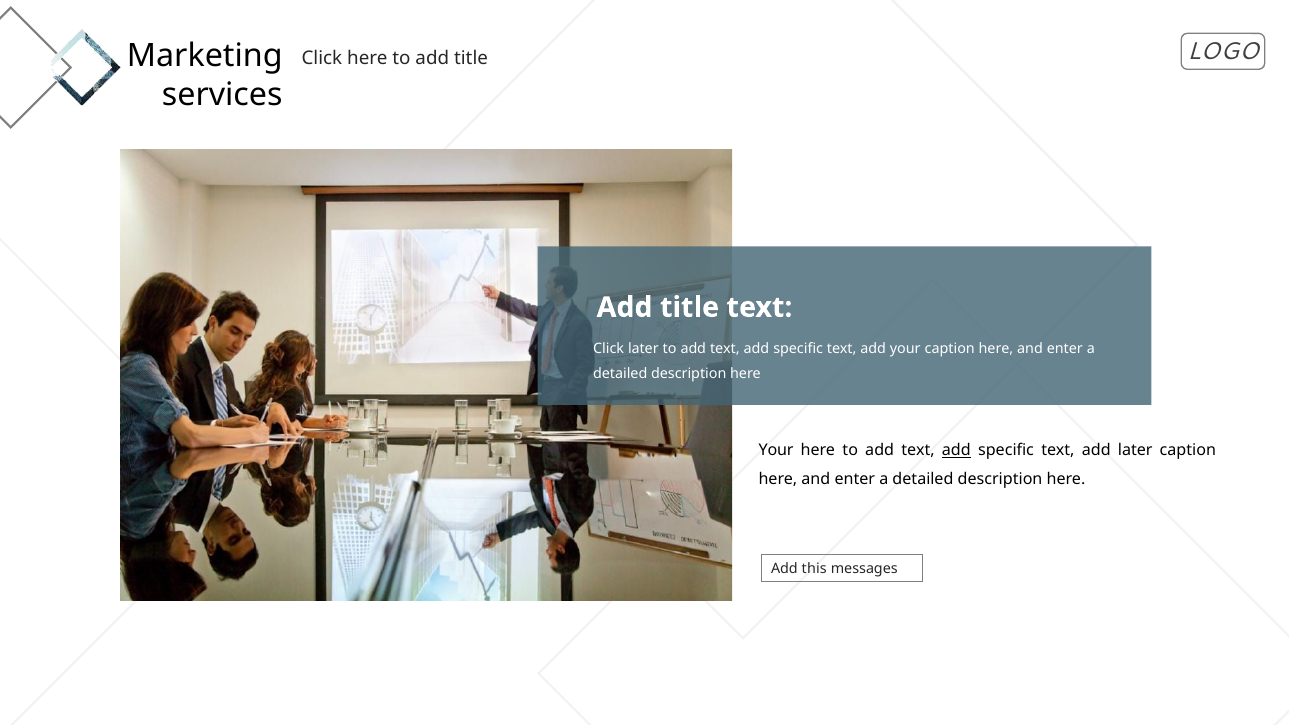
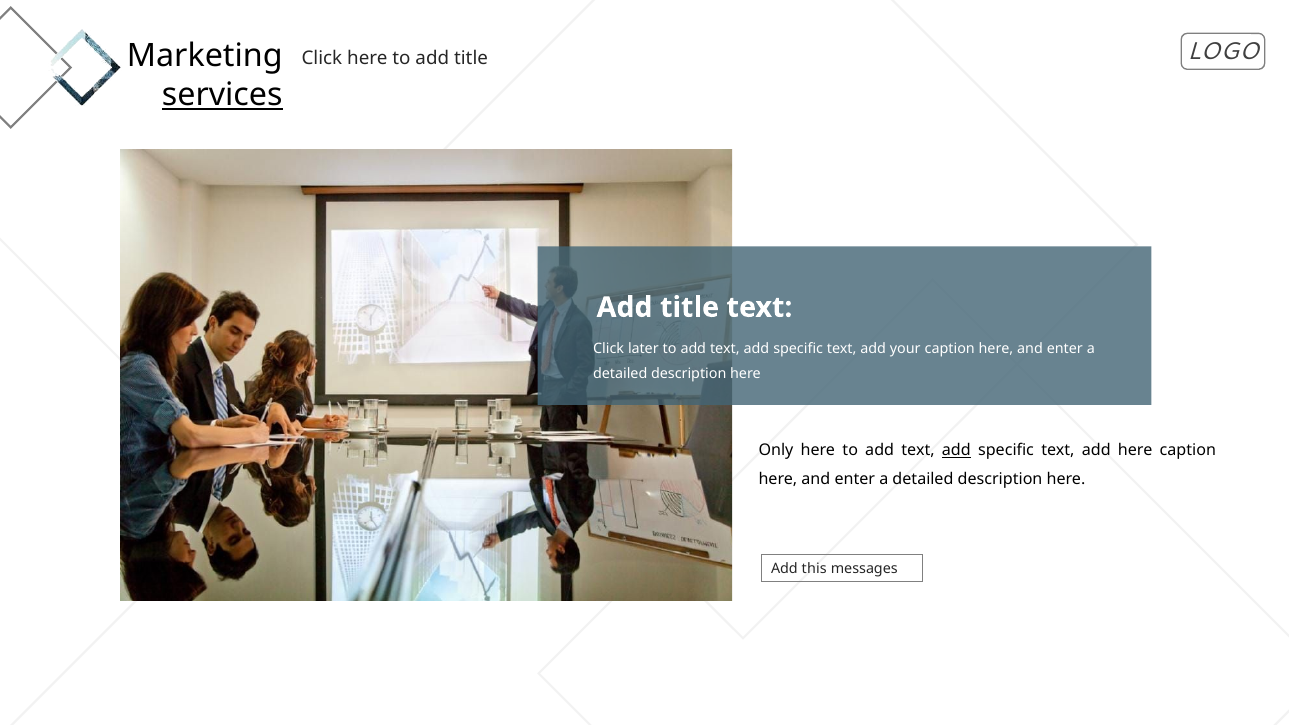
services underline: none -> present
Your at (776, 450): Your -> Only
add later: later -> here
